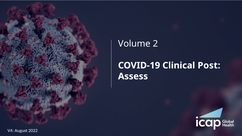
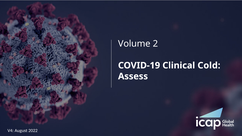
Post: Post -> Cold
